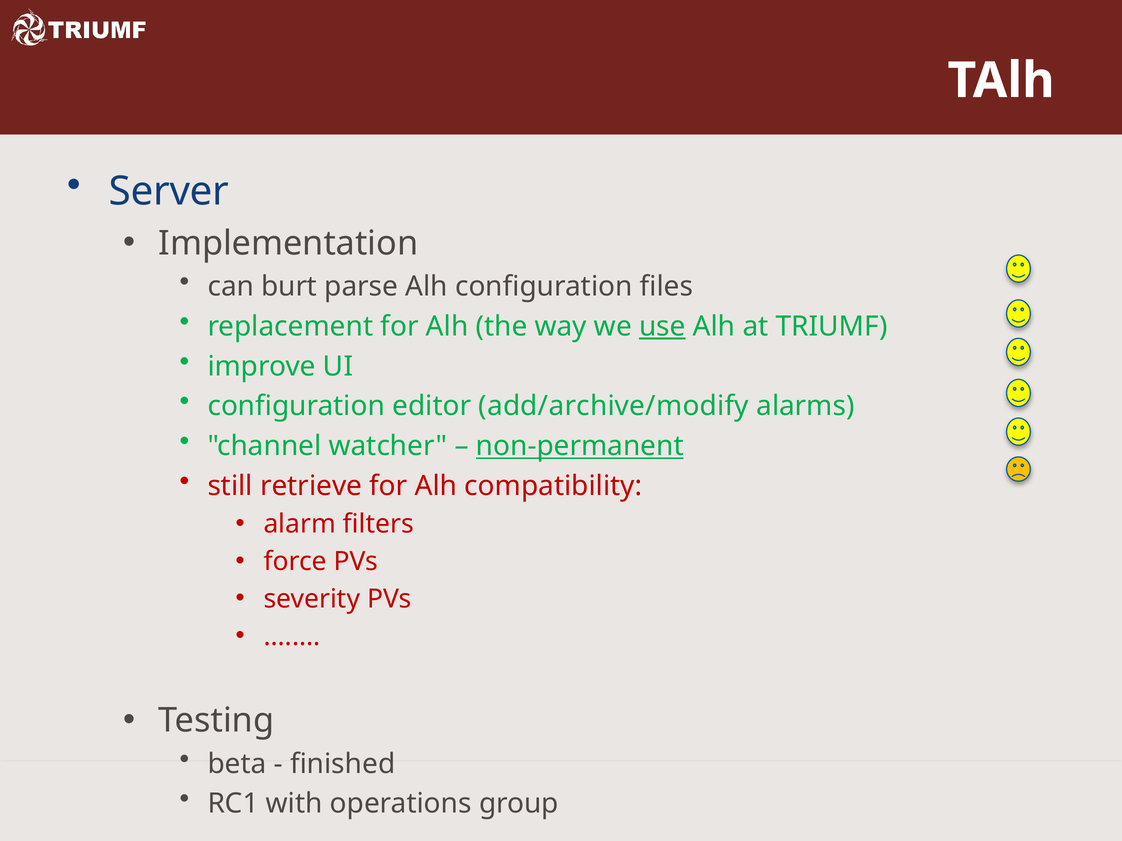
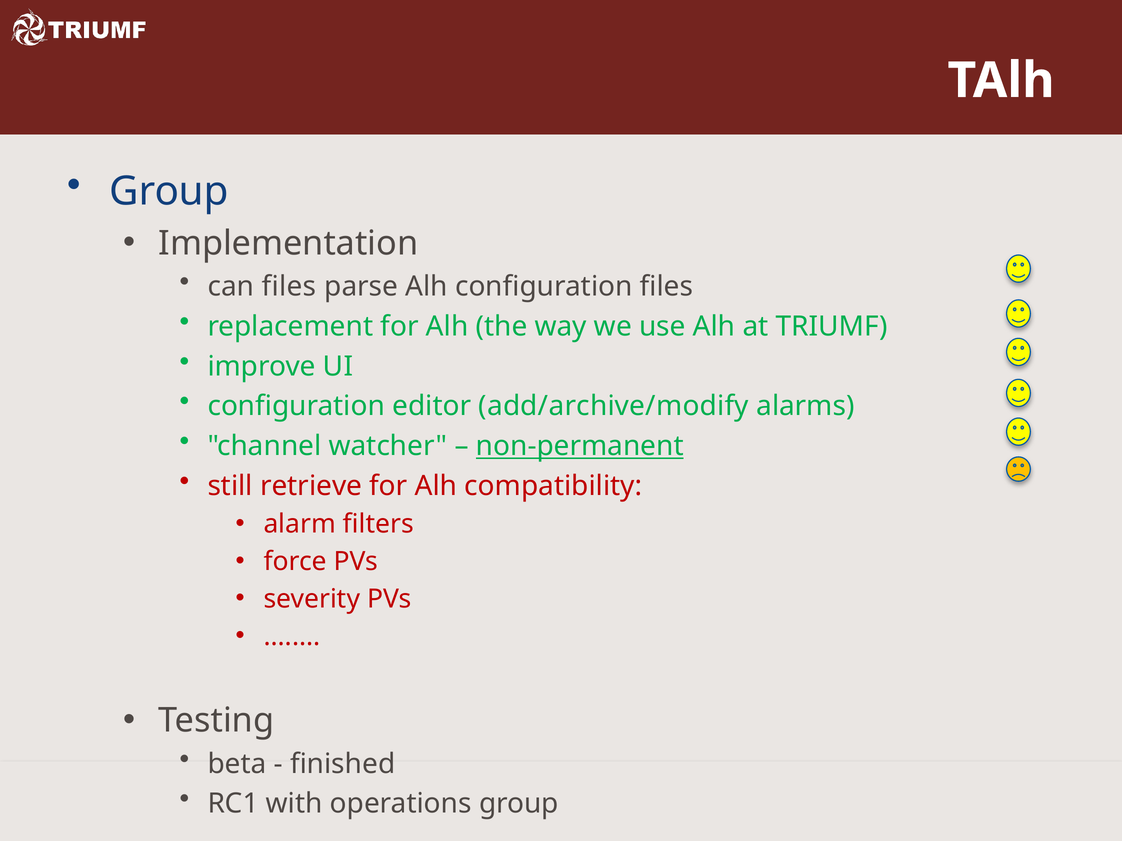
Server at (169, 192): Server -> Group
can burt: burt -> files
use underline: present -> none
